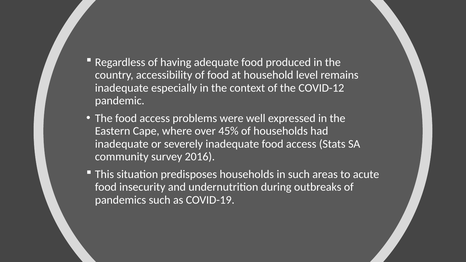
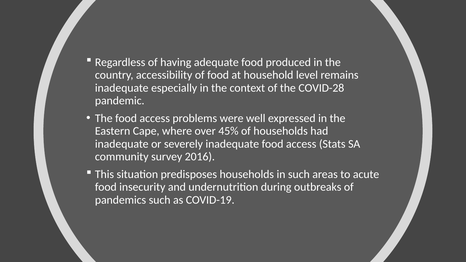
COVID-12: COVID-12 -> COVID-28
